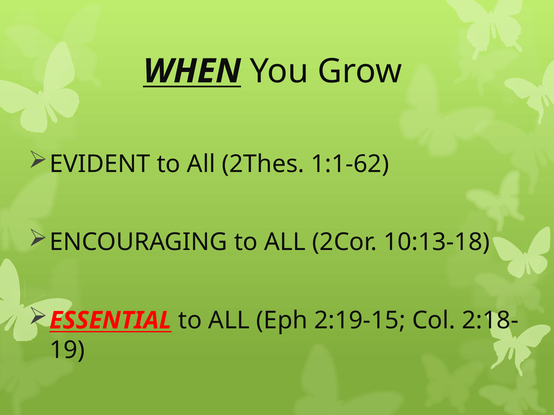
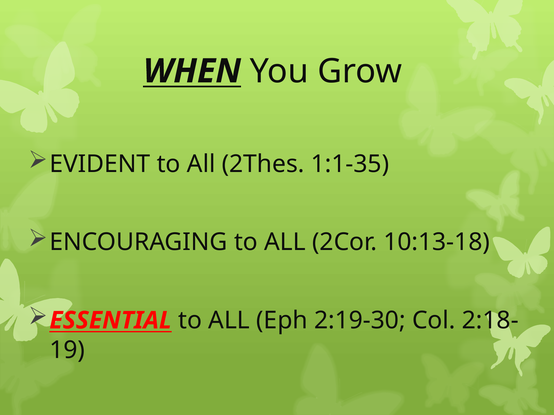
1:1-62: 1:1-62 -> 1:1-35
2:19-15: 2:19-15 -> 2:19-30
